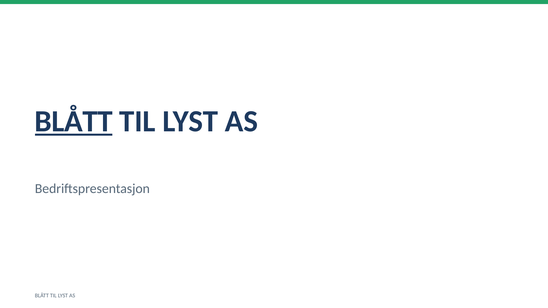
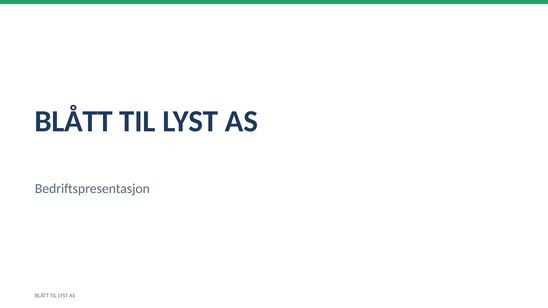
BLÅTT at (74, 122) underline: present -> none
